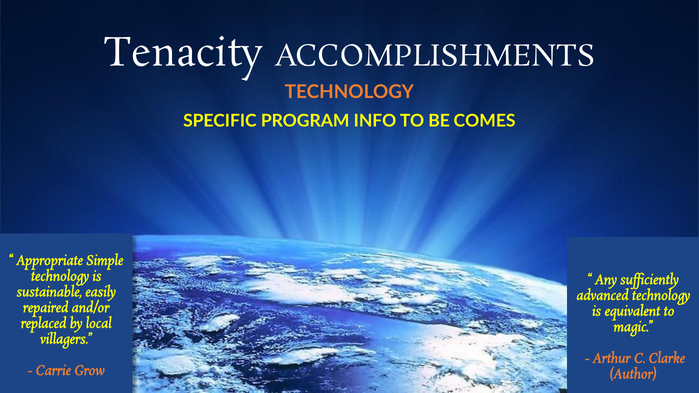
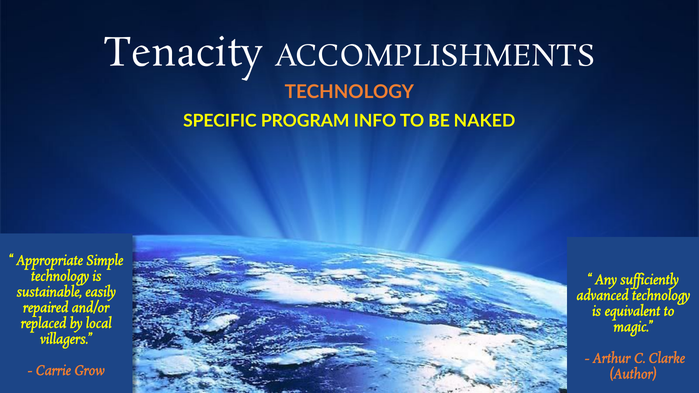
COMES: COMES -> NAKED
